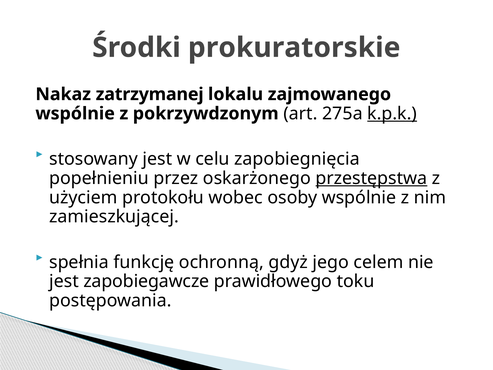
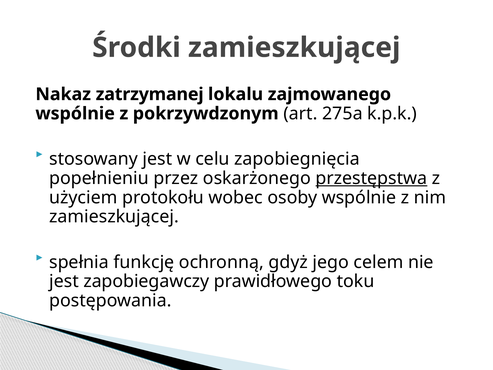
Środki prokuratorskie: prokuratorskie -> zamieszkującej
k.p.k underline: present -> none
zapobiegawcze: zapobiegawcze -> zapobiegawczy
